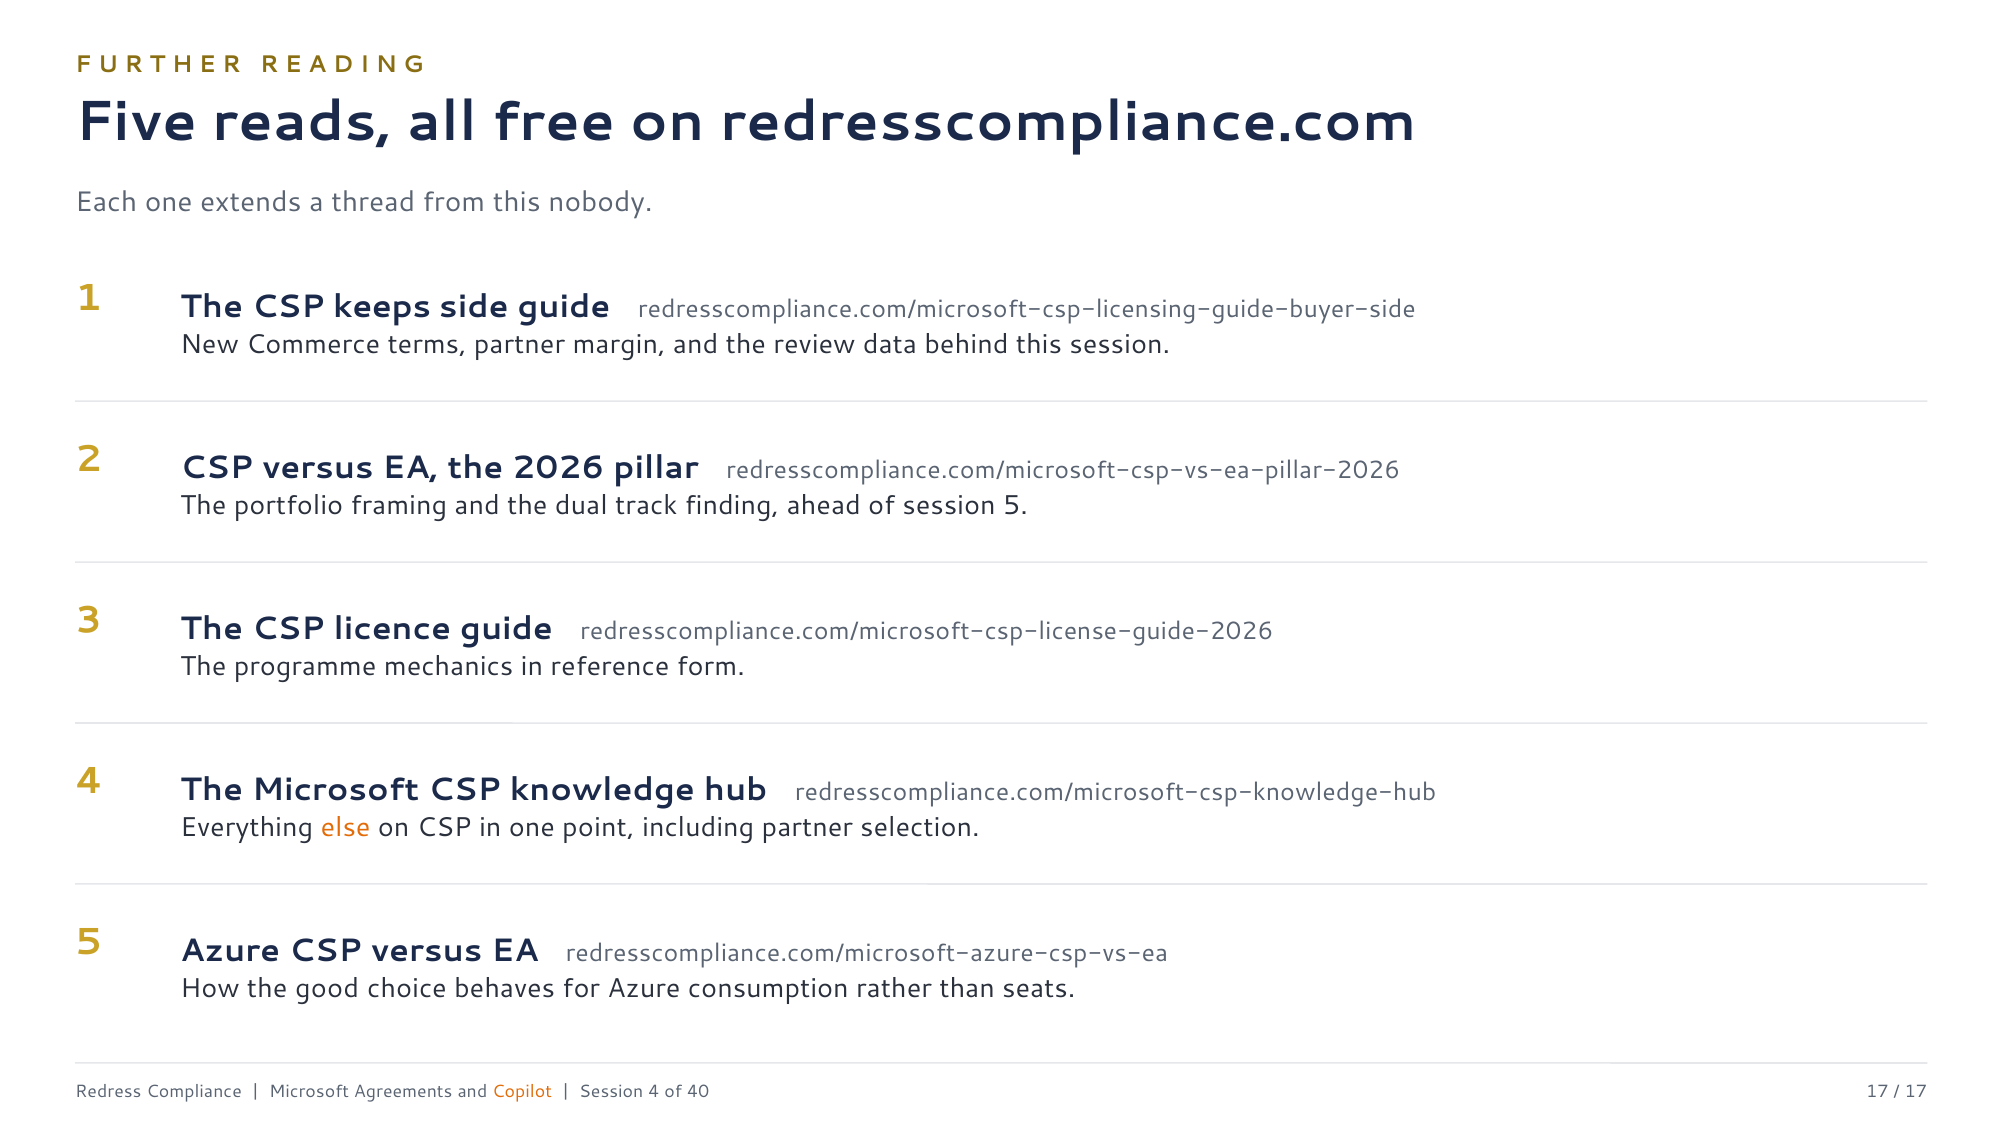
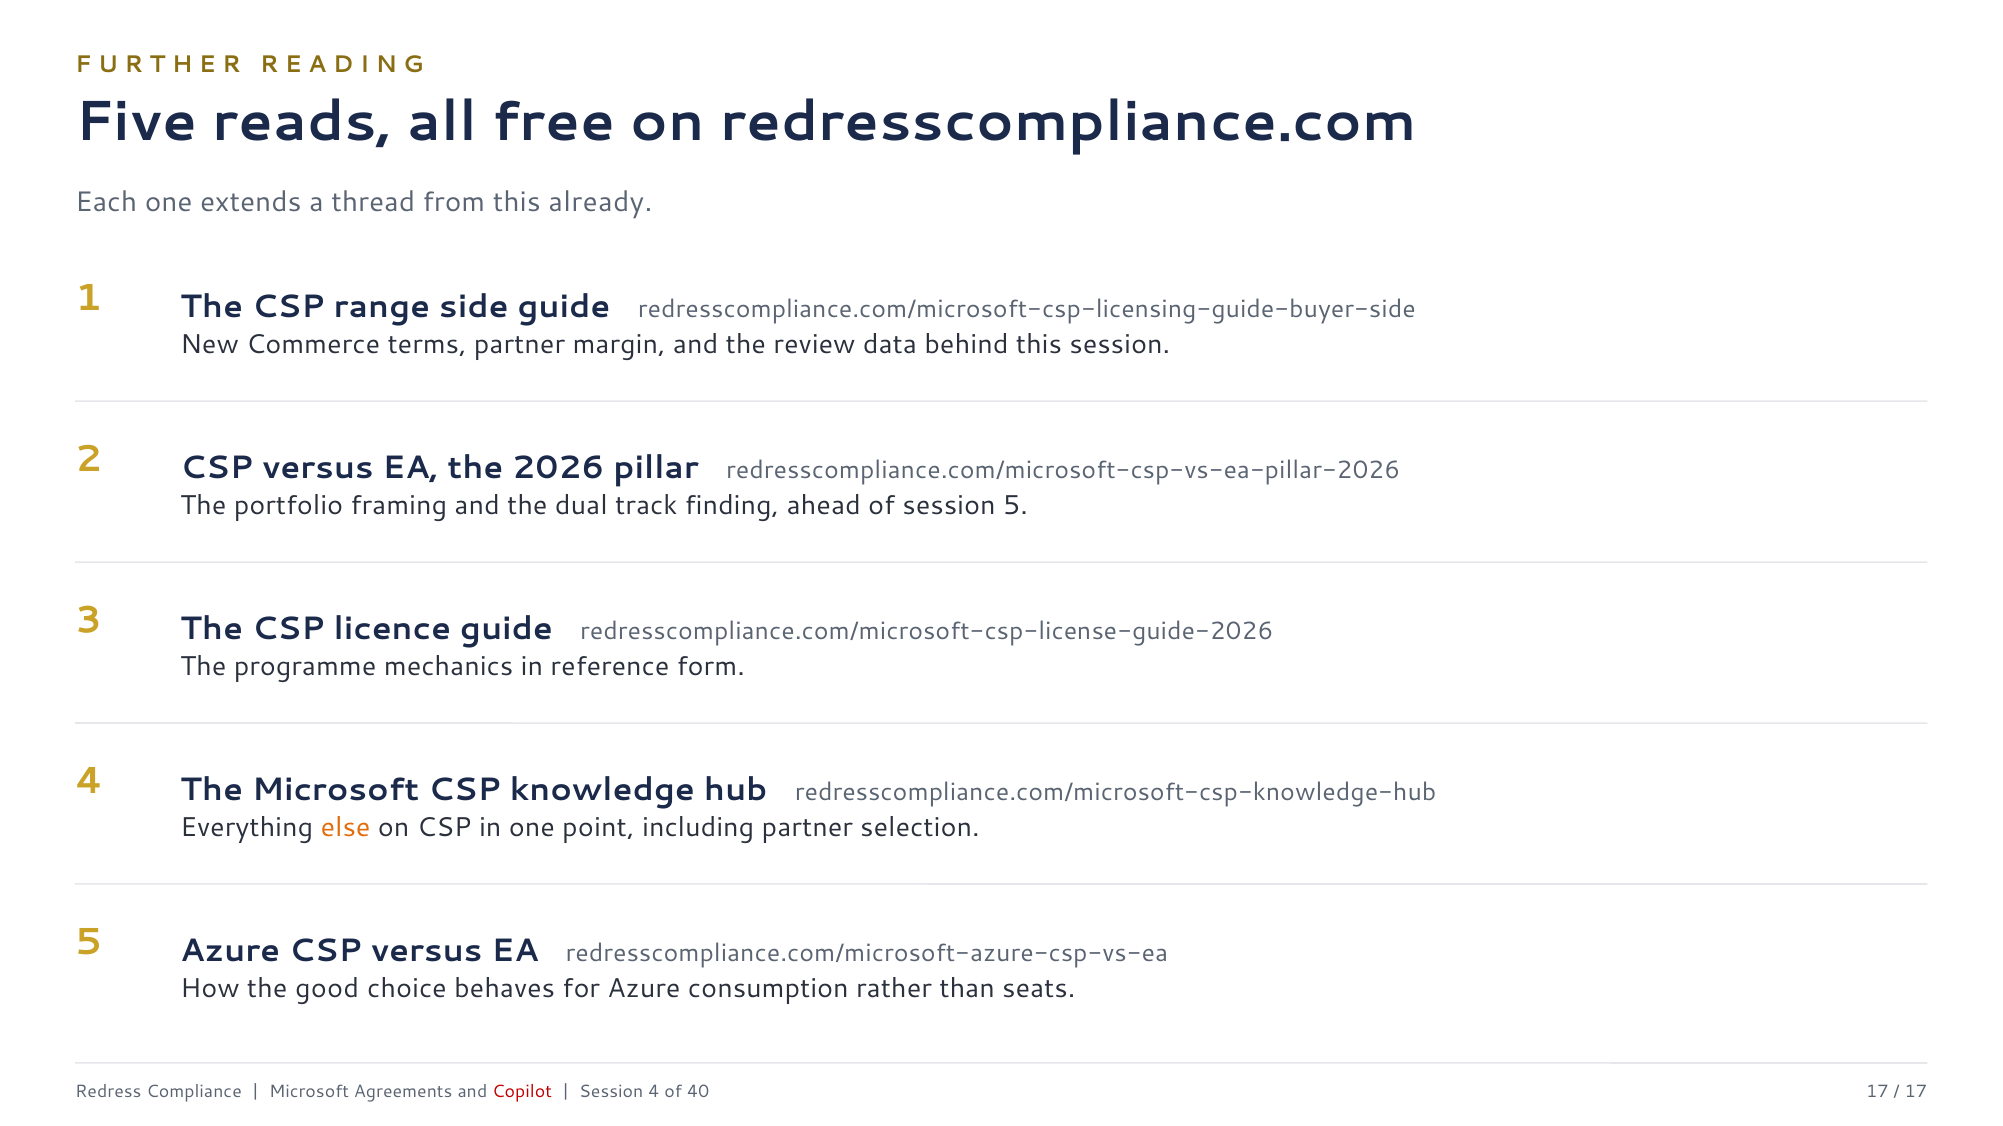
nobody: nobody -> already
keeps: keeps -> range
Copilot colour: orange -> red
